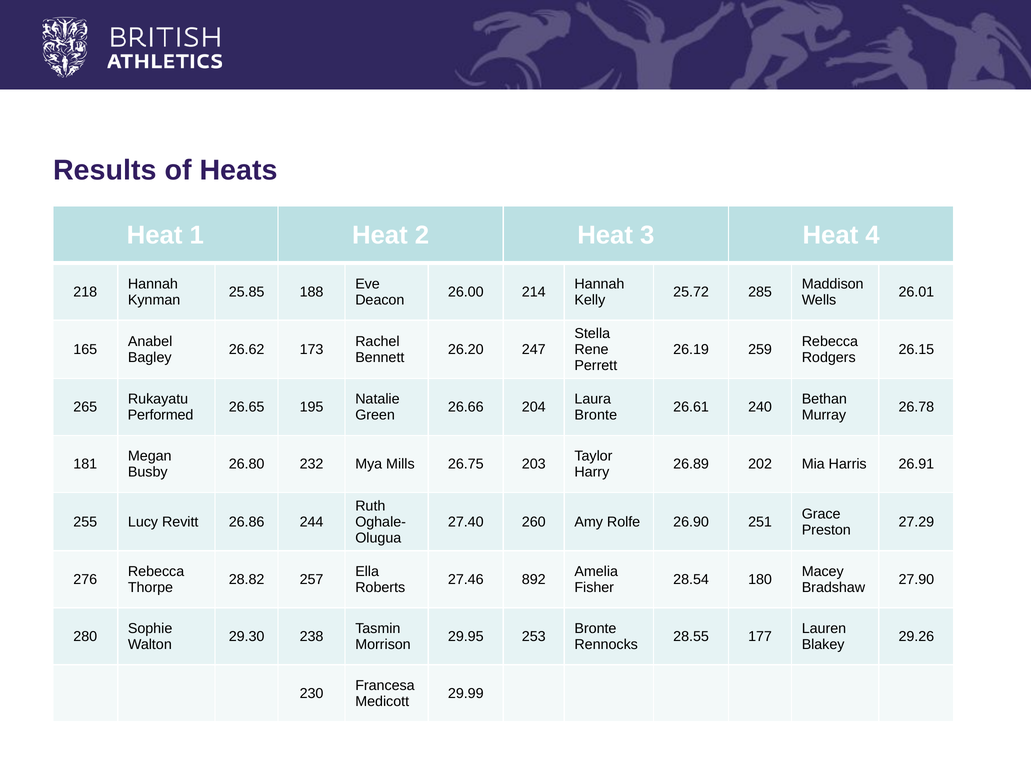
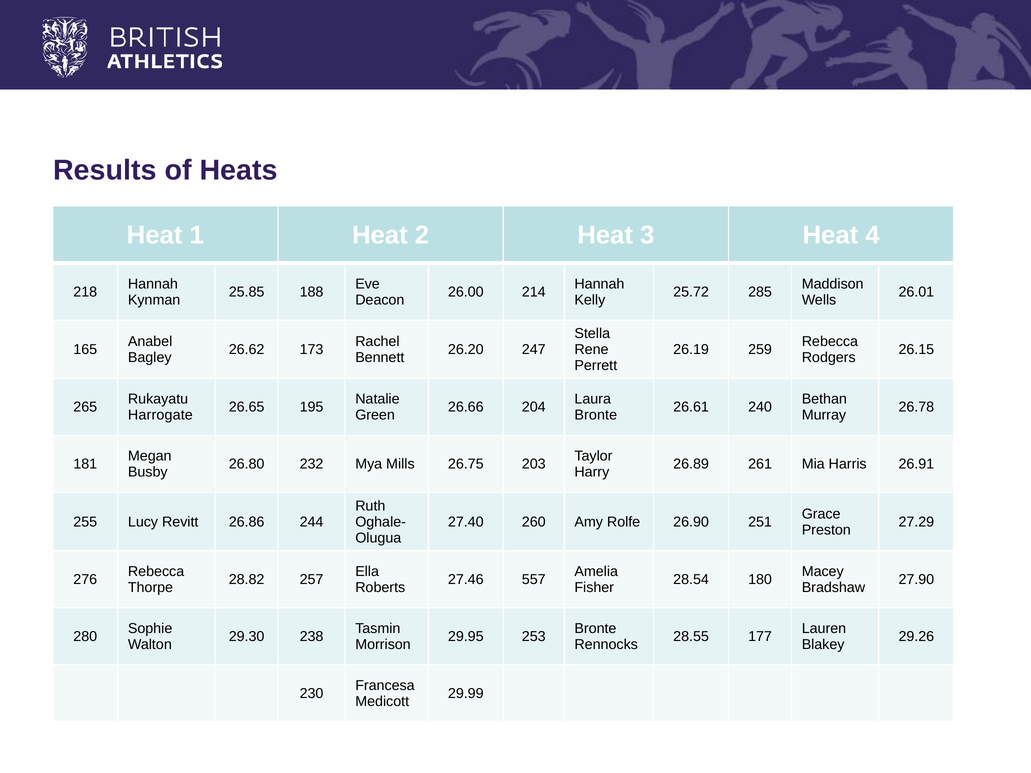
Performed: Performed -> Harrogate
202: 202 -> 261
892: 892 -> 557
